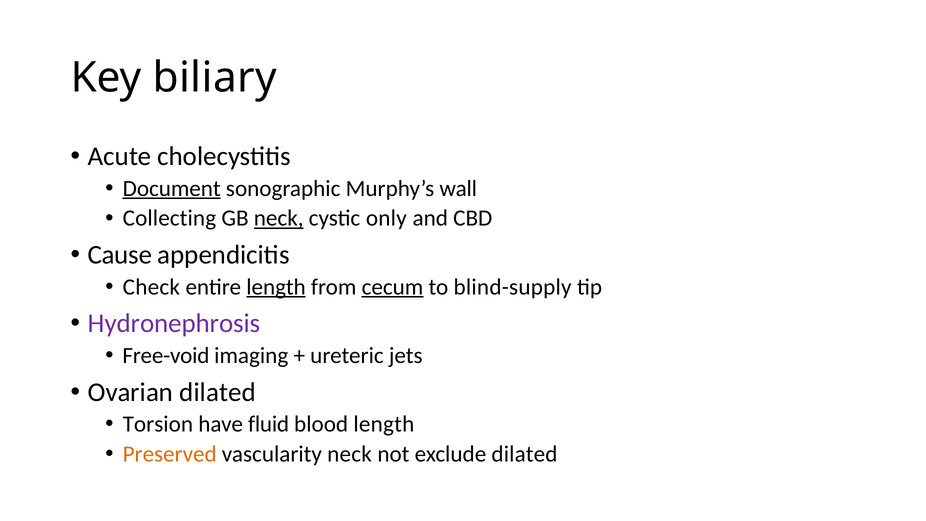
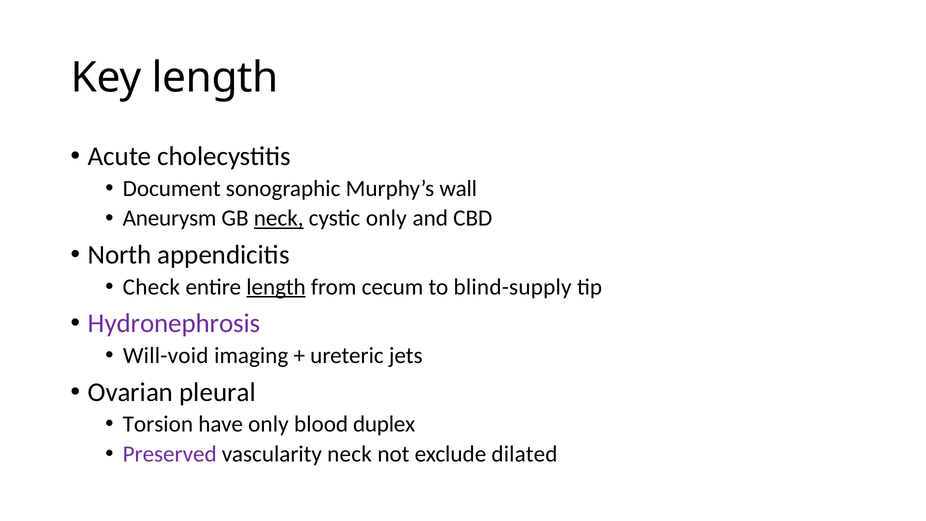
Key biliary: biliary -> length
Document underline: present -> none
Collecting: Collecting -> Aneurysm
Cause: Cause -> North
cecum underline: present -> none
Free-void: Free-void -> Will-void
Ovarian dilated: dilated -> pleural
have fluid: fluid -> only
blood length: length -> duplex
Preserved colour: orange -> purple
